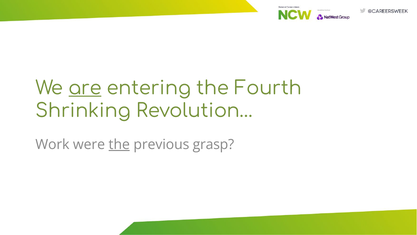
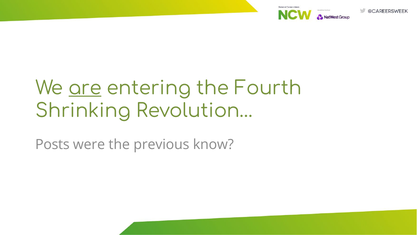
Work: Work -> Posts
the at (119, 144) underline: present -> none
grasp: grasp -> know
